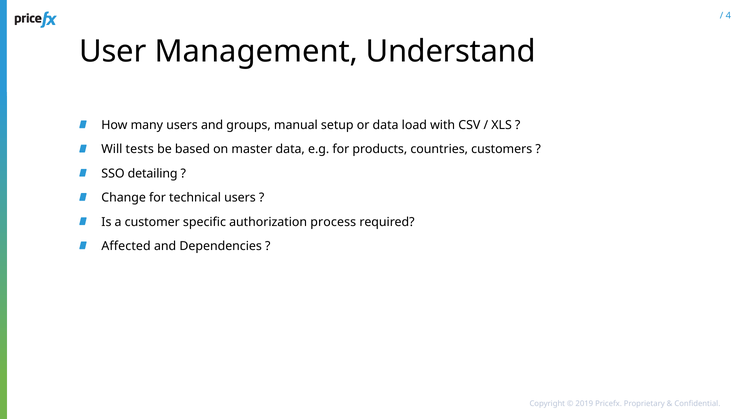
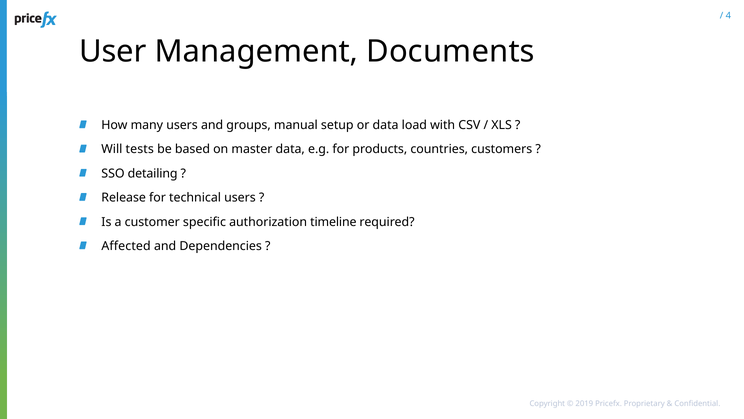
Understand: Understand -> Documents
Change: Change -> Release
process: process -> timeline
